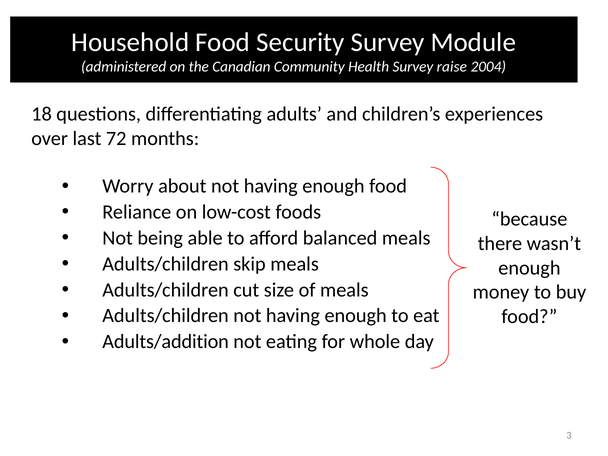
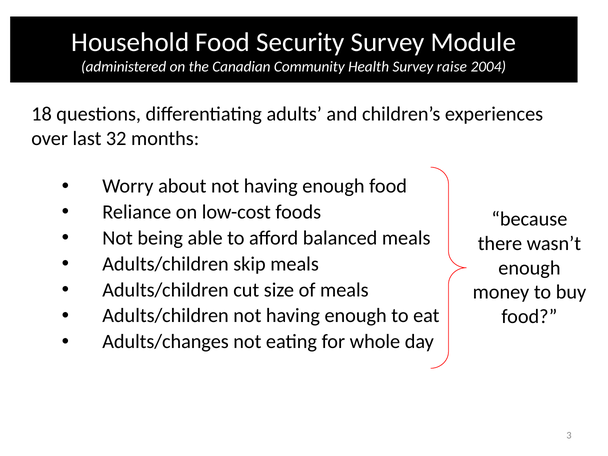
72: 72 -> 32
Adults/addition: Adults/addition -> Adults/changes
